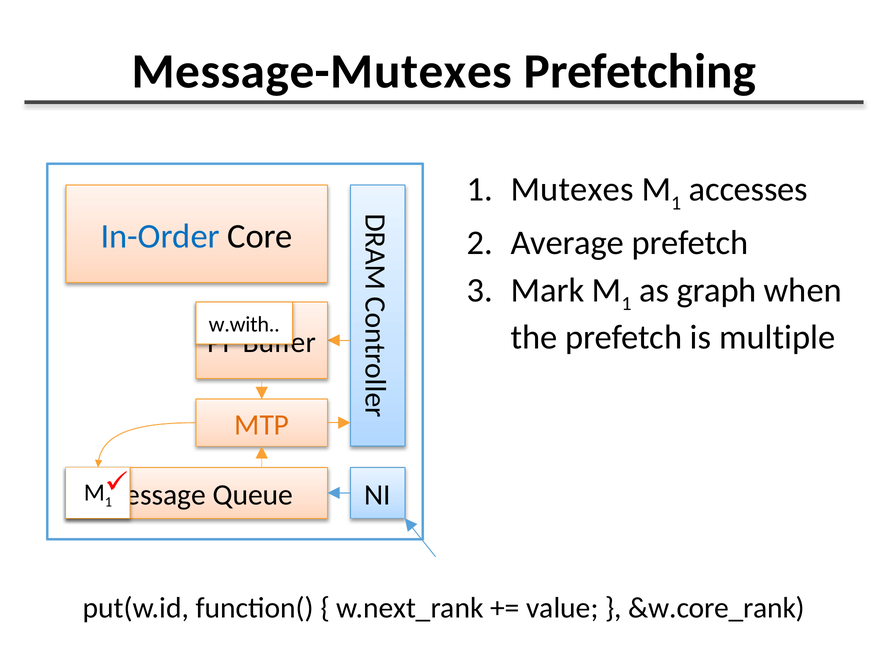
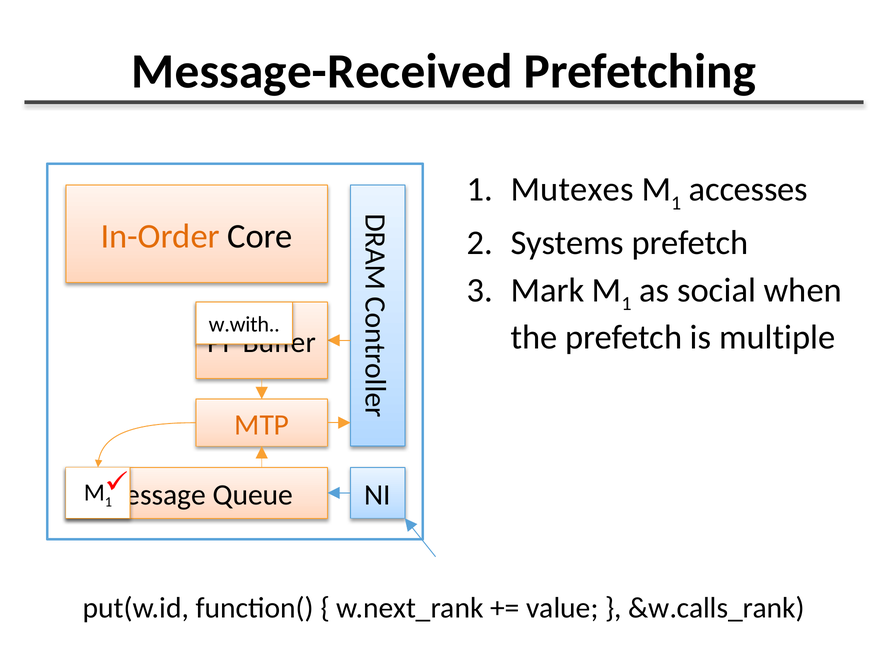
Message-Mutexes: Message-Mutexes -> Message-Received
In-Order colour: blue -> orange
Average: Average -> Systems
graph: graph -> social
&w.core_rank: &w.core_rank -> &w.calls_rank
